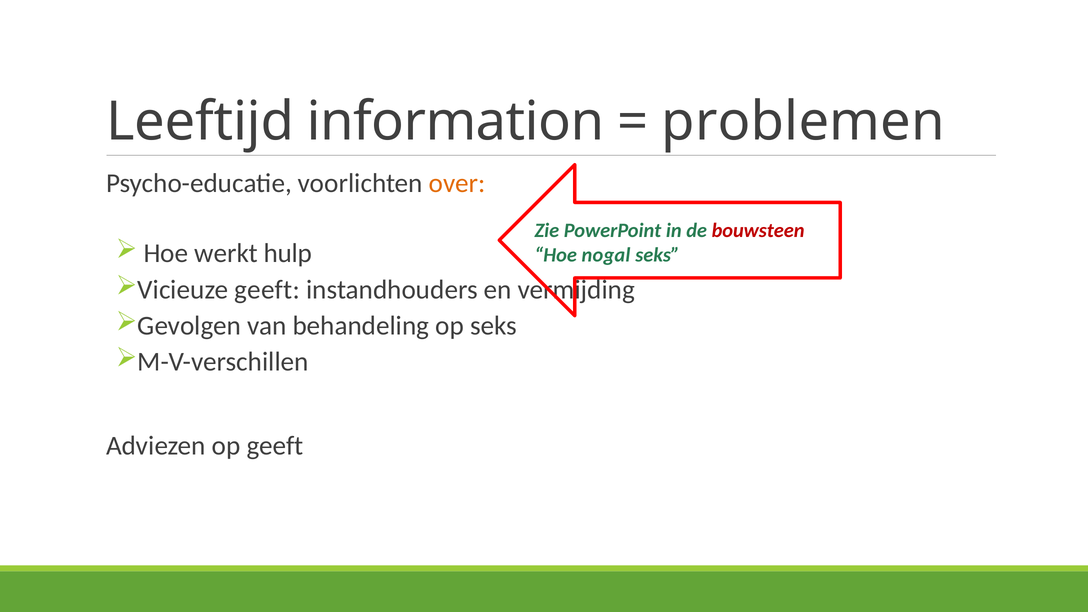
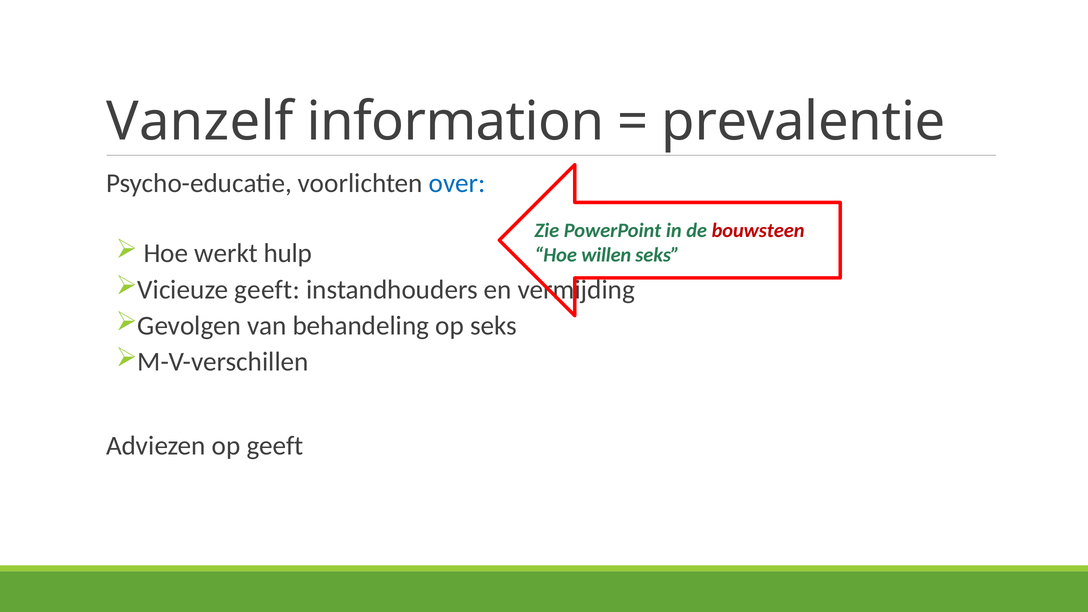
Leeftijd: Leeftijd -> Vanzelf
problemen: problemen -> prevalentie
over colour: orange -> blue
nogal: nogal -> willen
